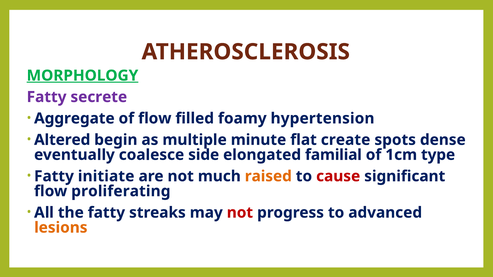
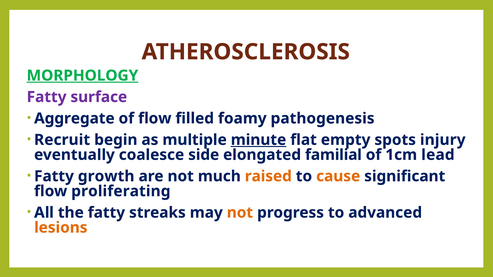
secrete: secrete -> surface
hypertension: hypertension -> pathogenesis
Altered: Altered -> Recruit
minute underline: none -> present
create: create -> empty
dense: dense -> injury
type: type -> lead
initiate: initiate -> growth
cause colour: red -> orange
not at (240, 213) colour: red -> orange
